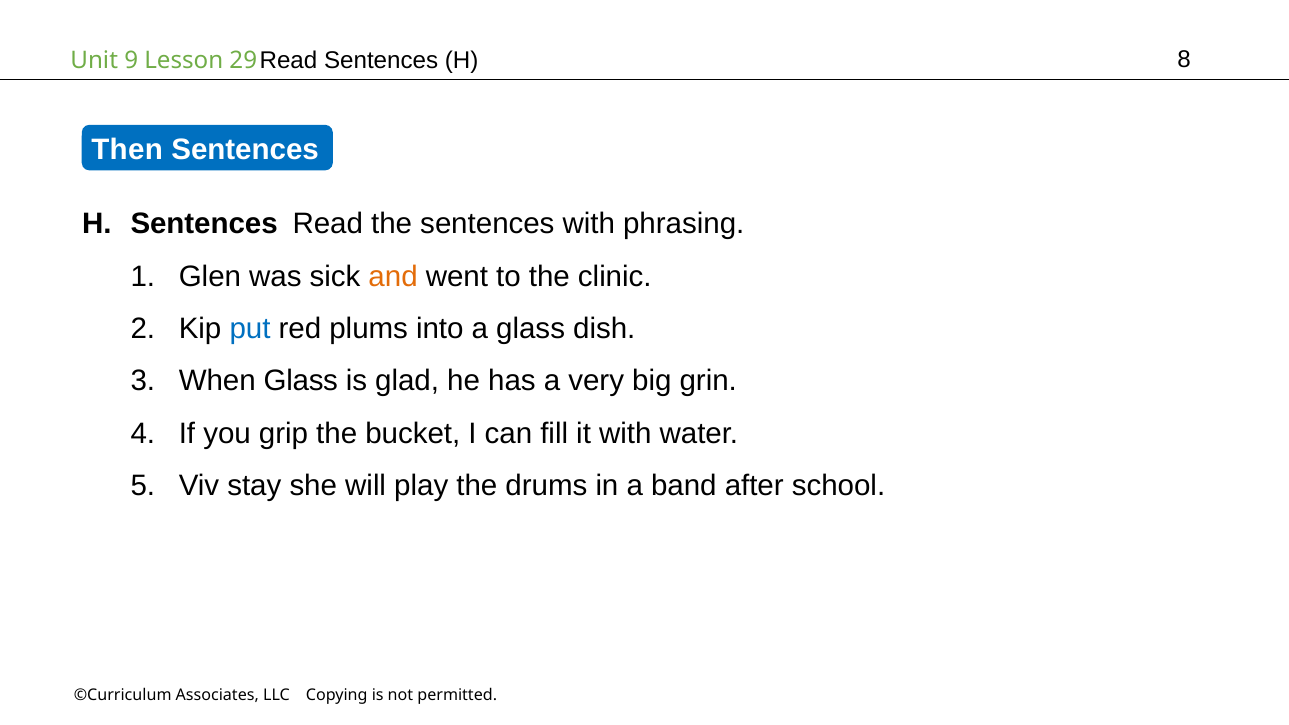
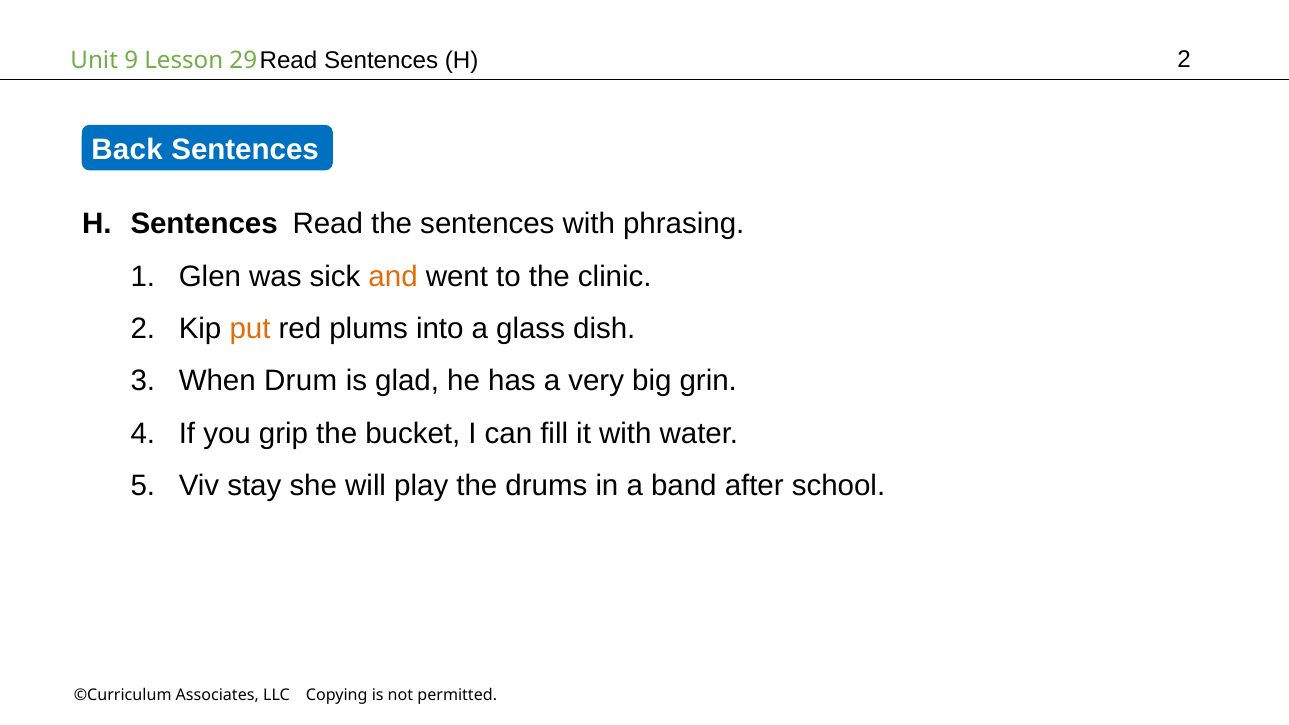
8 at (1184, 60): 8 -> 2
Then: Then -> Back
put colour: blue -> orange
When Glass: Glass -> Drum
